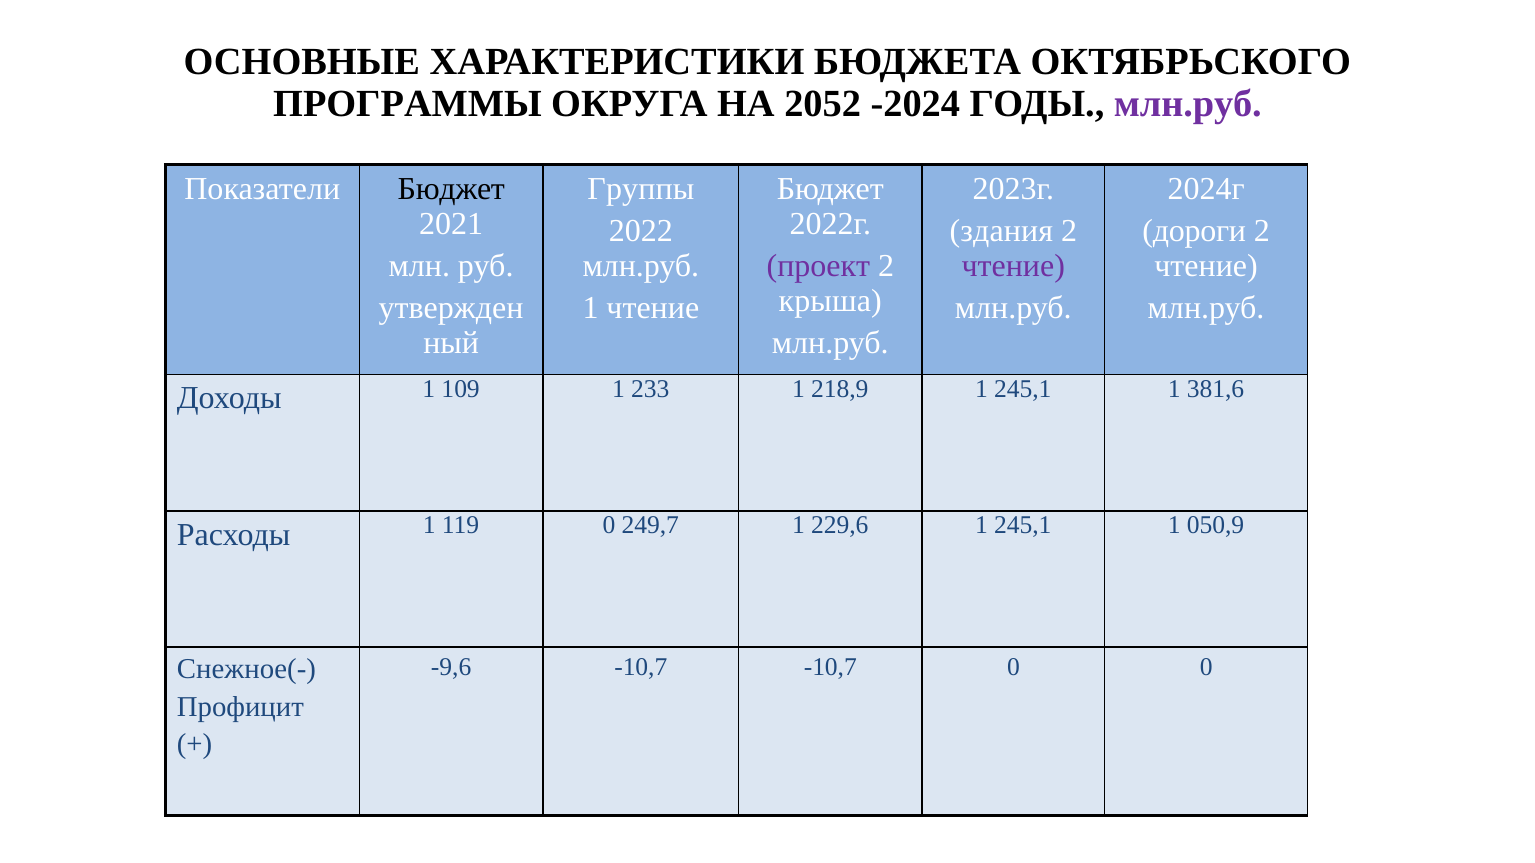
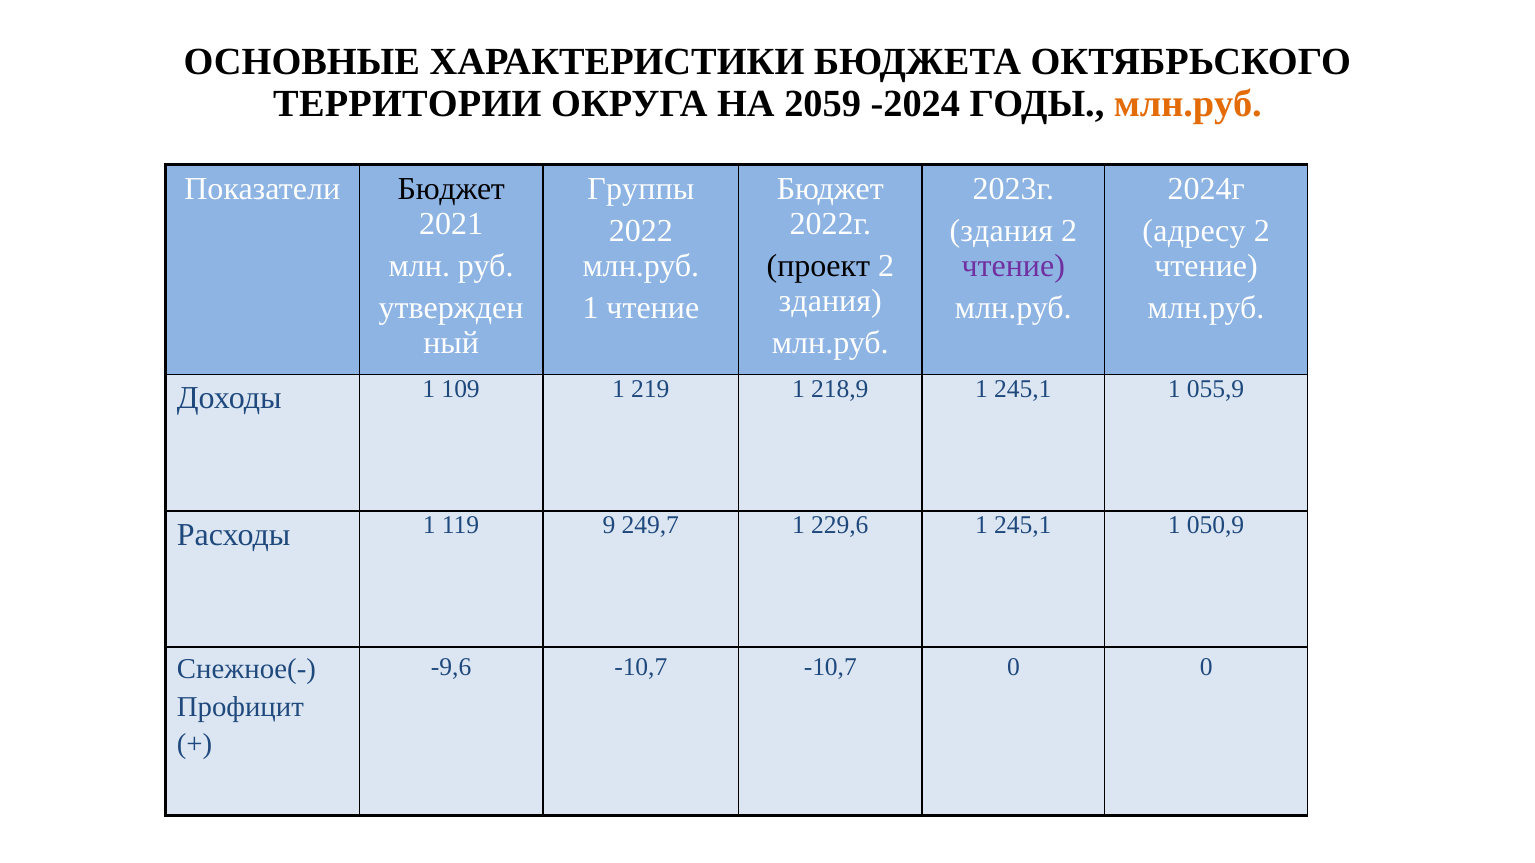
ПРОГРАММЫ: ПРОГРАММЫ -> ТЕРРИТОРИИ
2052: 2052 -> 2059
млн.руб at (1188, 104) colour: purple -> orange
дороги: дороги -> адресу
проект colour: purple -> black
крыша at (830, 302): крыша -> здания
233: 233 -> 219
381,6: 381,6 -> 055,9
119 0: 0 -> 9
